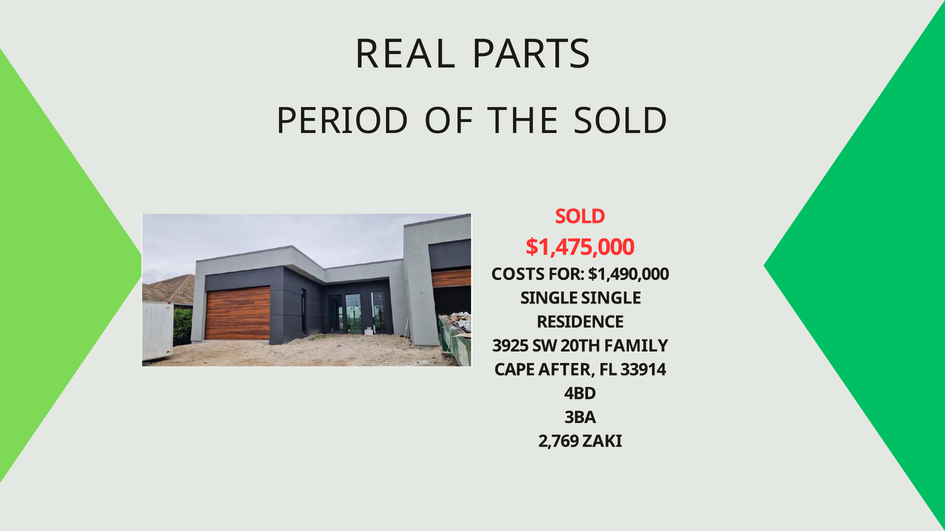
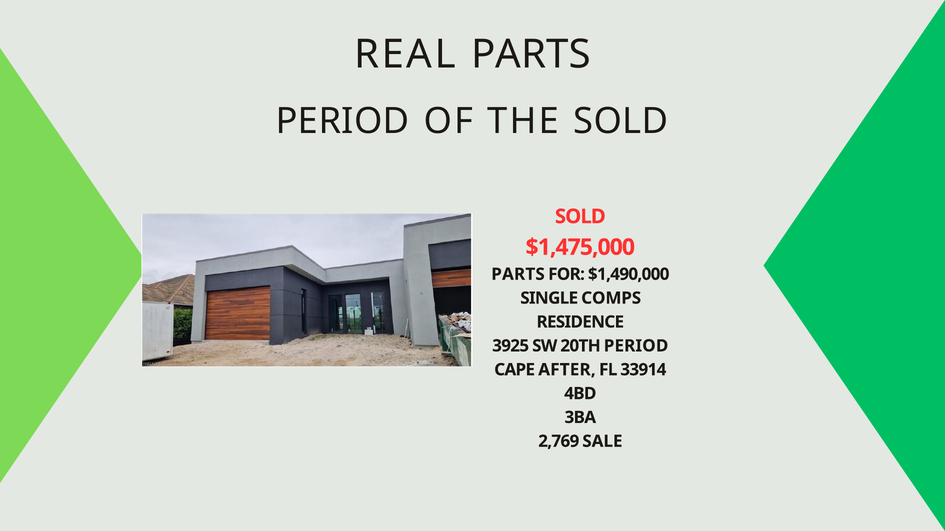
COSTS at (518, 275): COSTS -> PARTS
SINGLE SINGLE: SINGLE -> COMPS
20TH FAMILY: FAMILY -> PERIOD
ZAKI: ZAKI -> SALE
